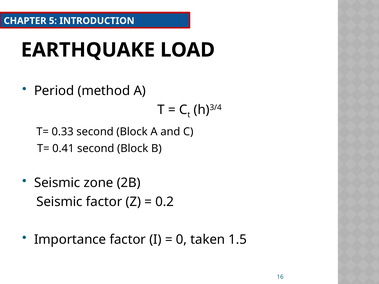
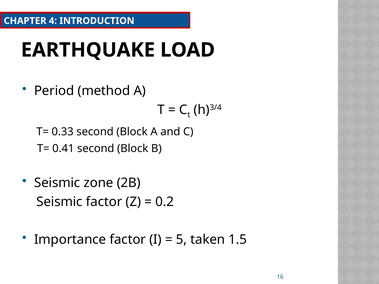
5: 5 -> 4
0: 0 -> 5
